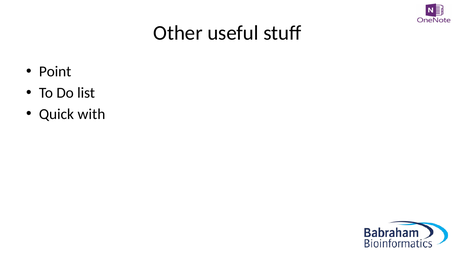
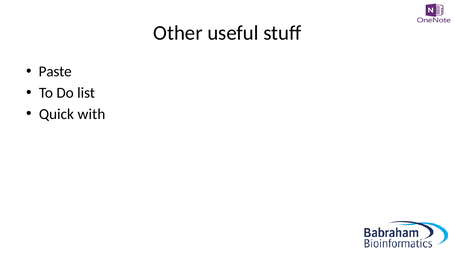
Point: Point -> Paste
